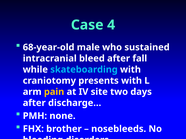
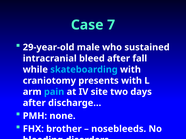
4: 4 -> 7
68-year-old: 68-year-old -> 29-year-old
pain colour: yellow -> light blue
